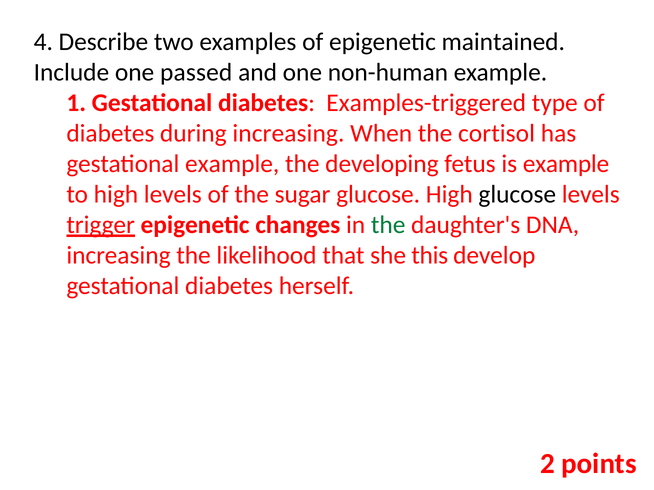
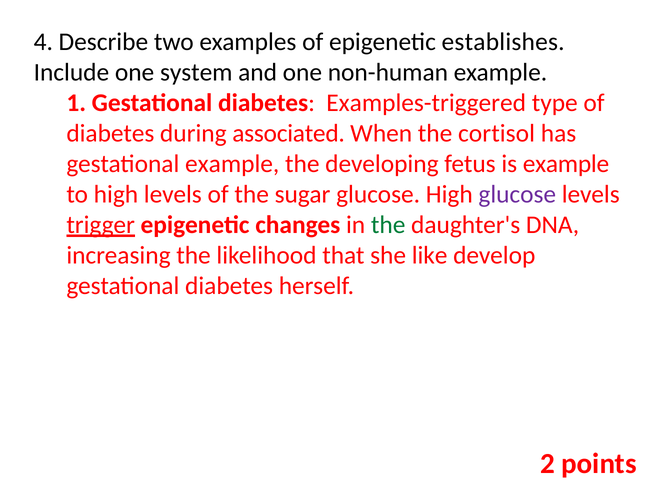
maintained: maintained -> establishes
passed: passed -> system
during increasing: increasing -> associated
glucose at (517, 195) colour: black -> purple
this: this -> like
